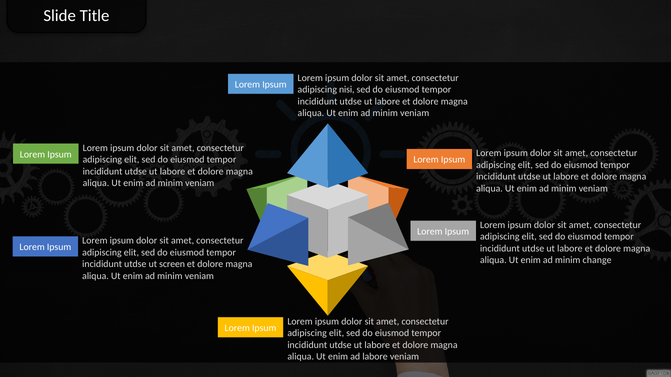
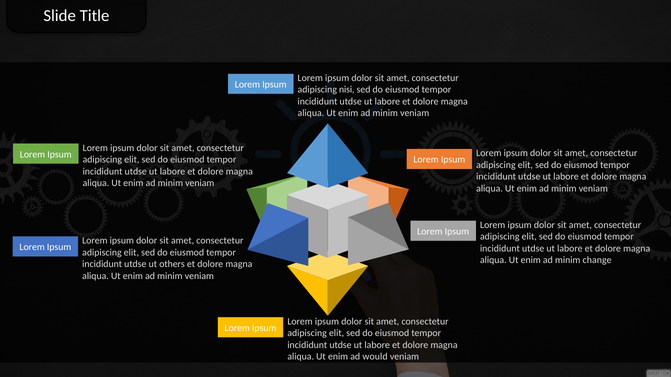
screen: screen -> others
ad labore: labore -> would
